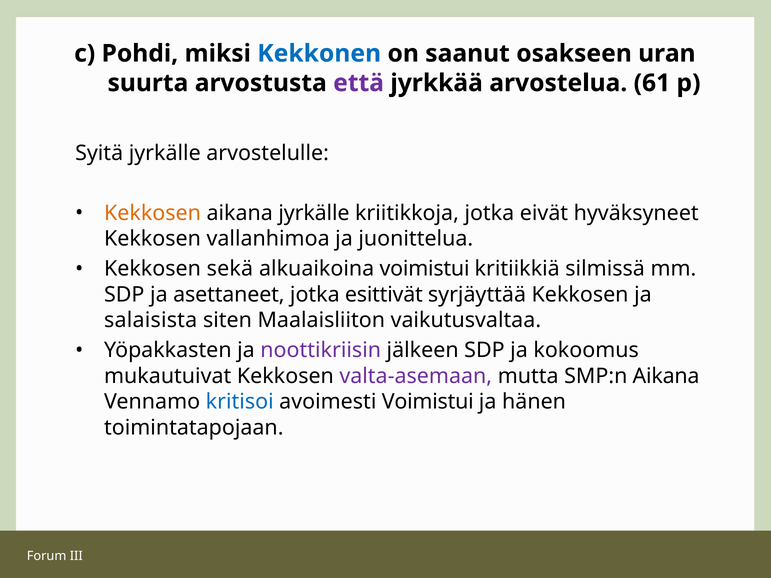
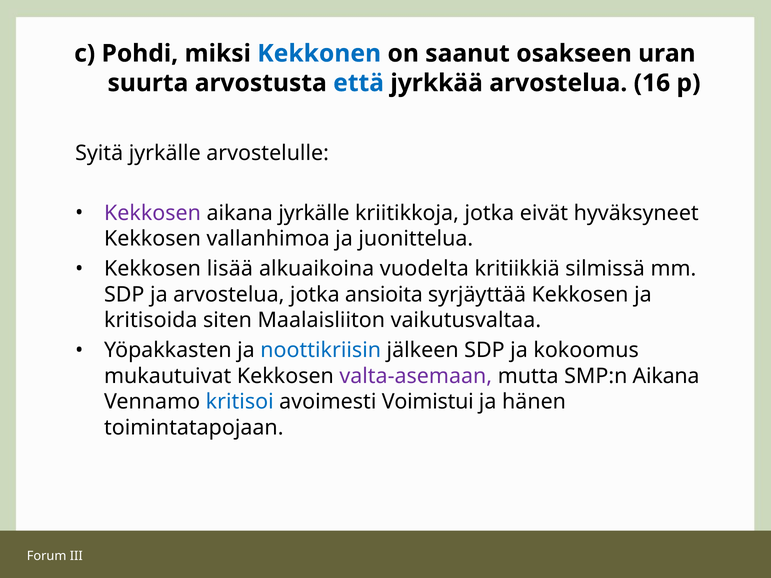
että colour: purple -> blue
61: 61 -> 16
Kekkosen at (153, 213) colour: orange -> purple
sekä: sekä -> lisää
alkuaikoina voimistui: voimistui -> vuodelta
ja asettaneet: asettaneet -> arvostelua
esittivät: esittivät -> ansioita
salaisista: salaisista -> kritisoida
noottikriisin colour: purple -> blue
